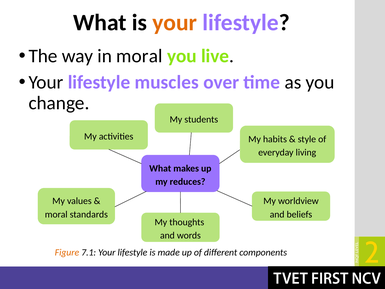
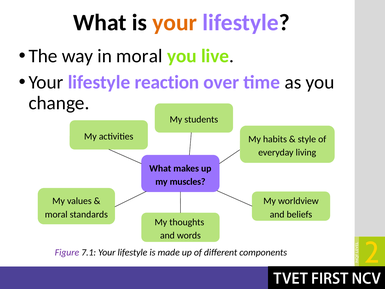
muscles: muscles -> reaction
reduces: reduces -> muscles
Figure colour: orange -> purple
